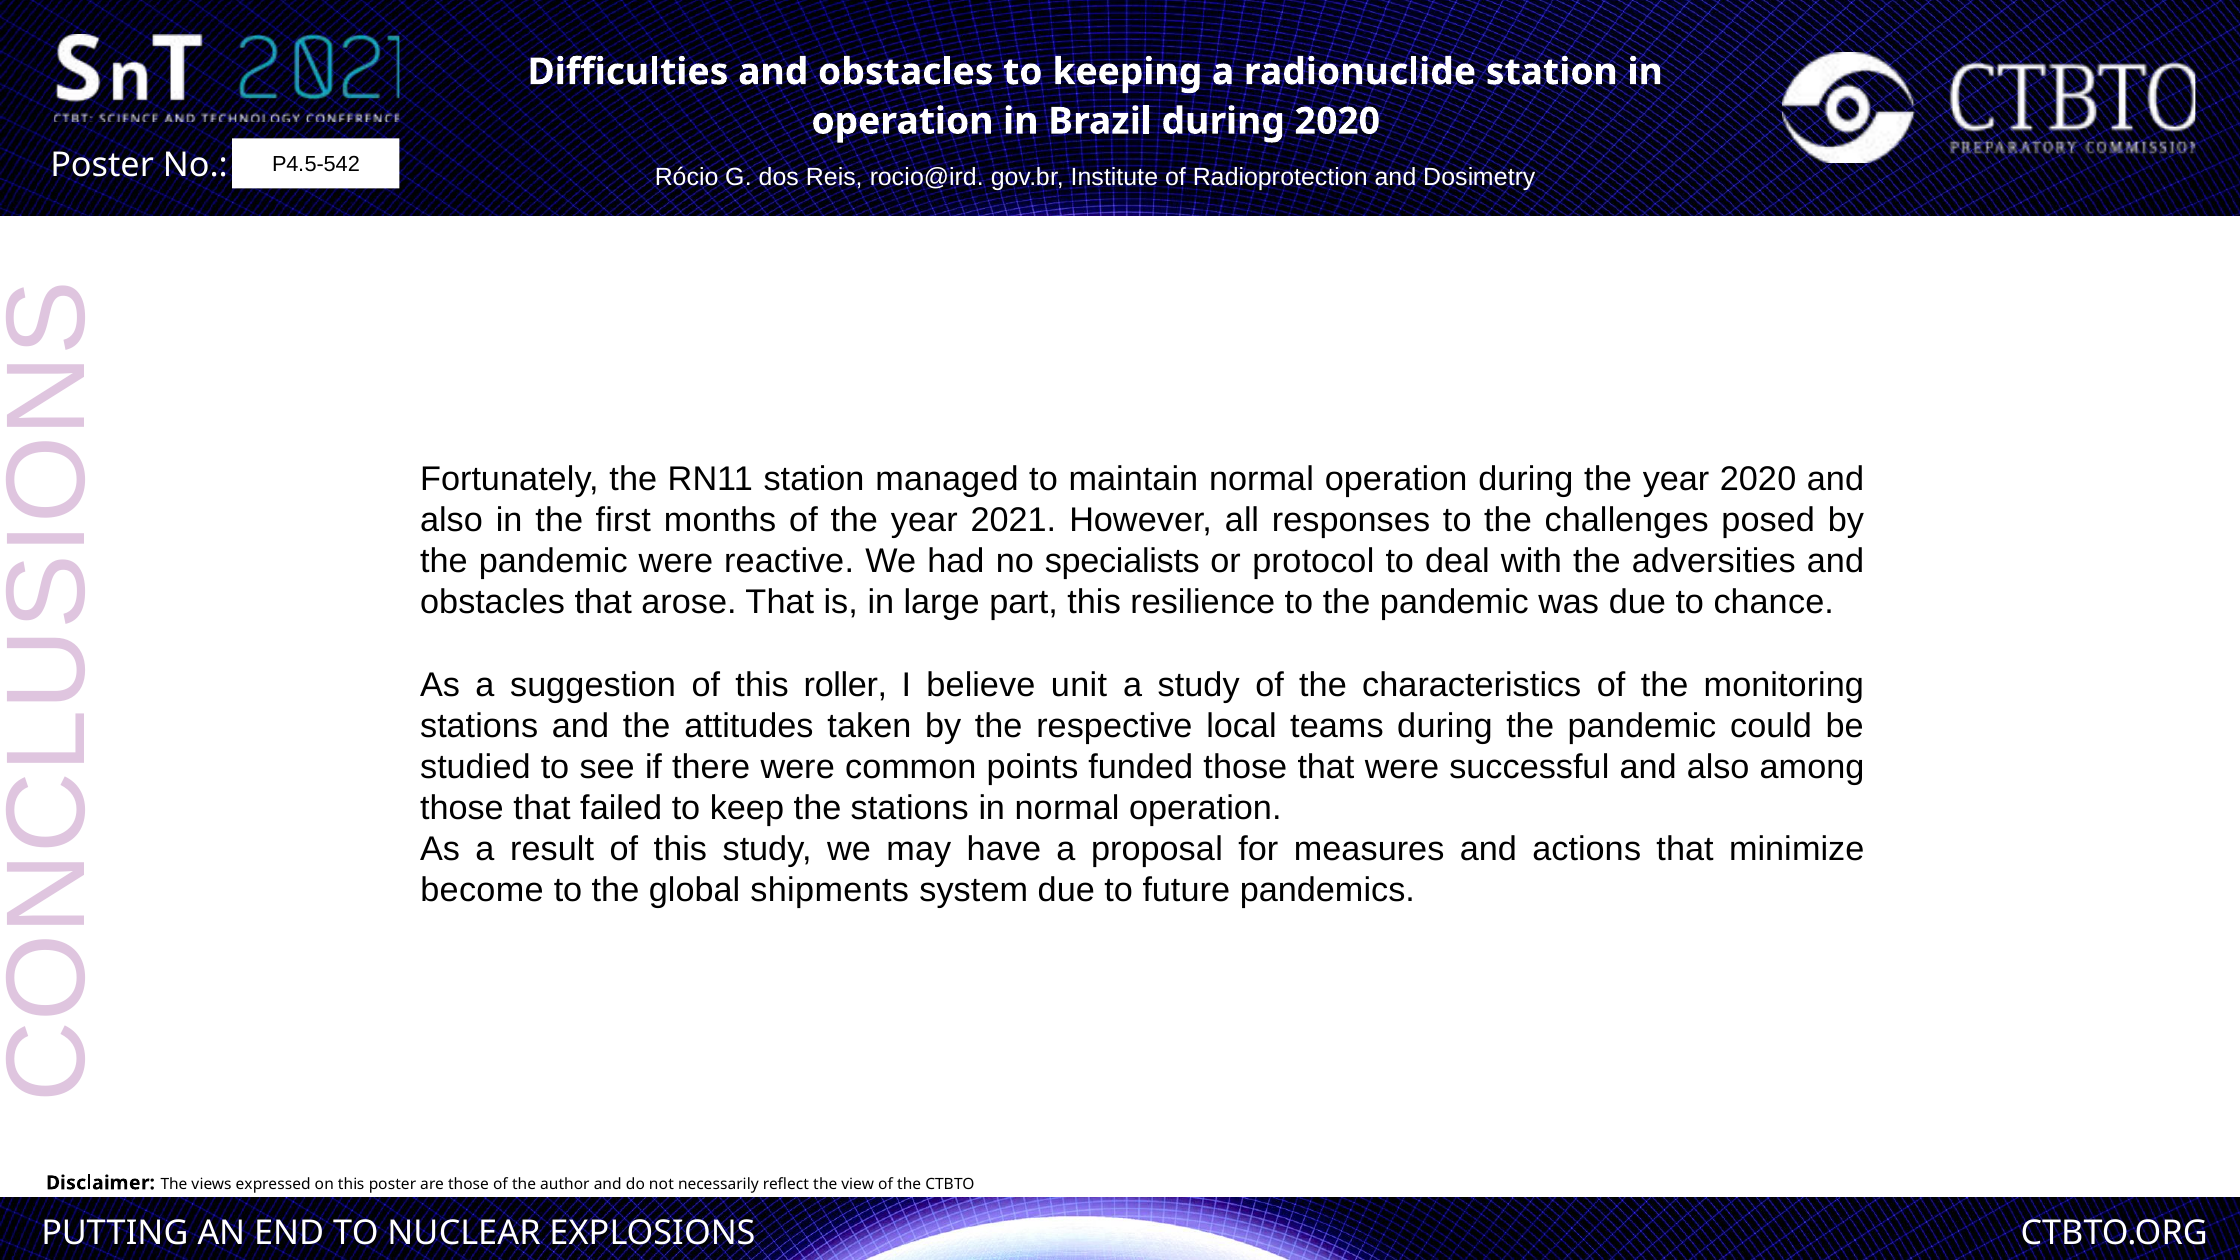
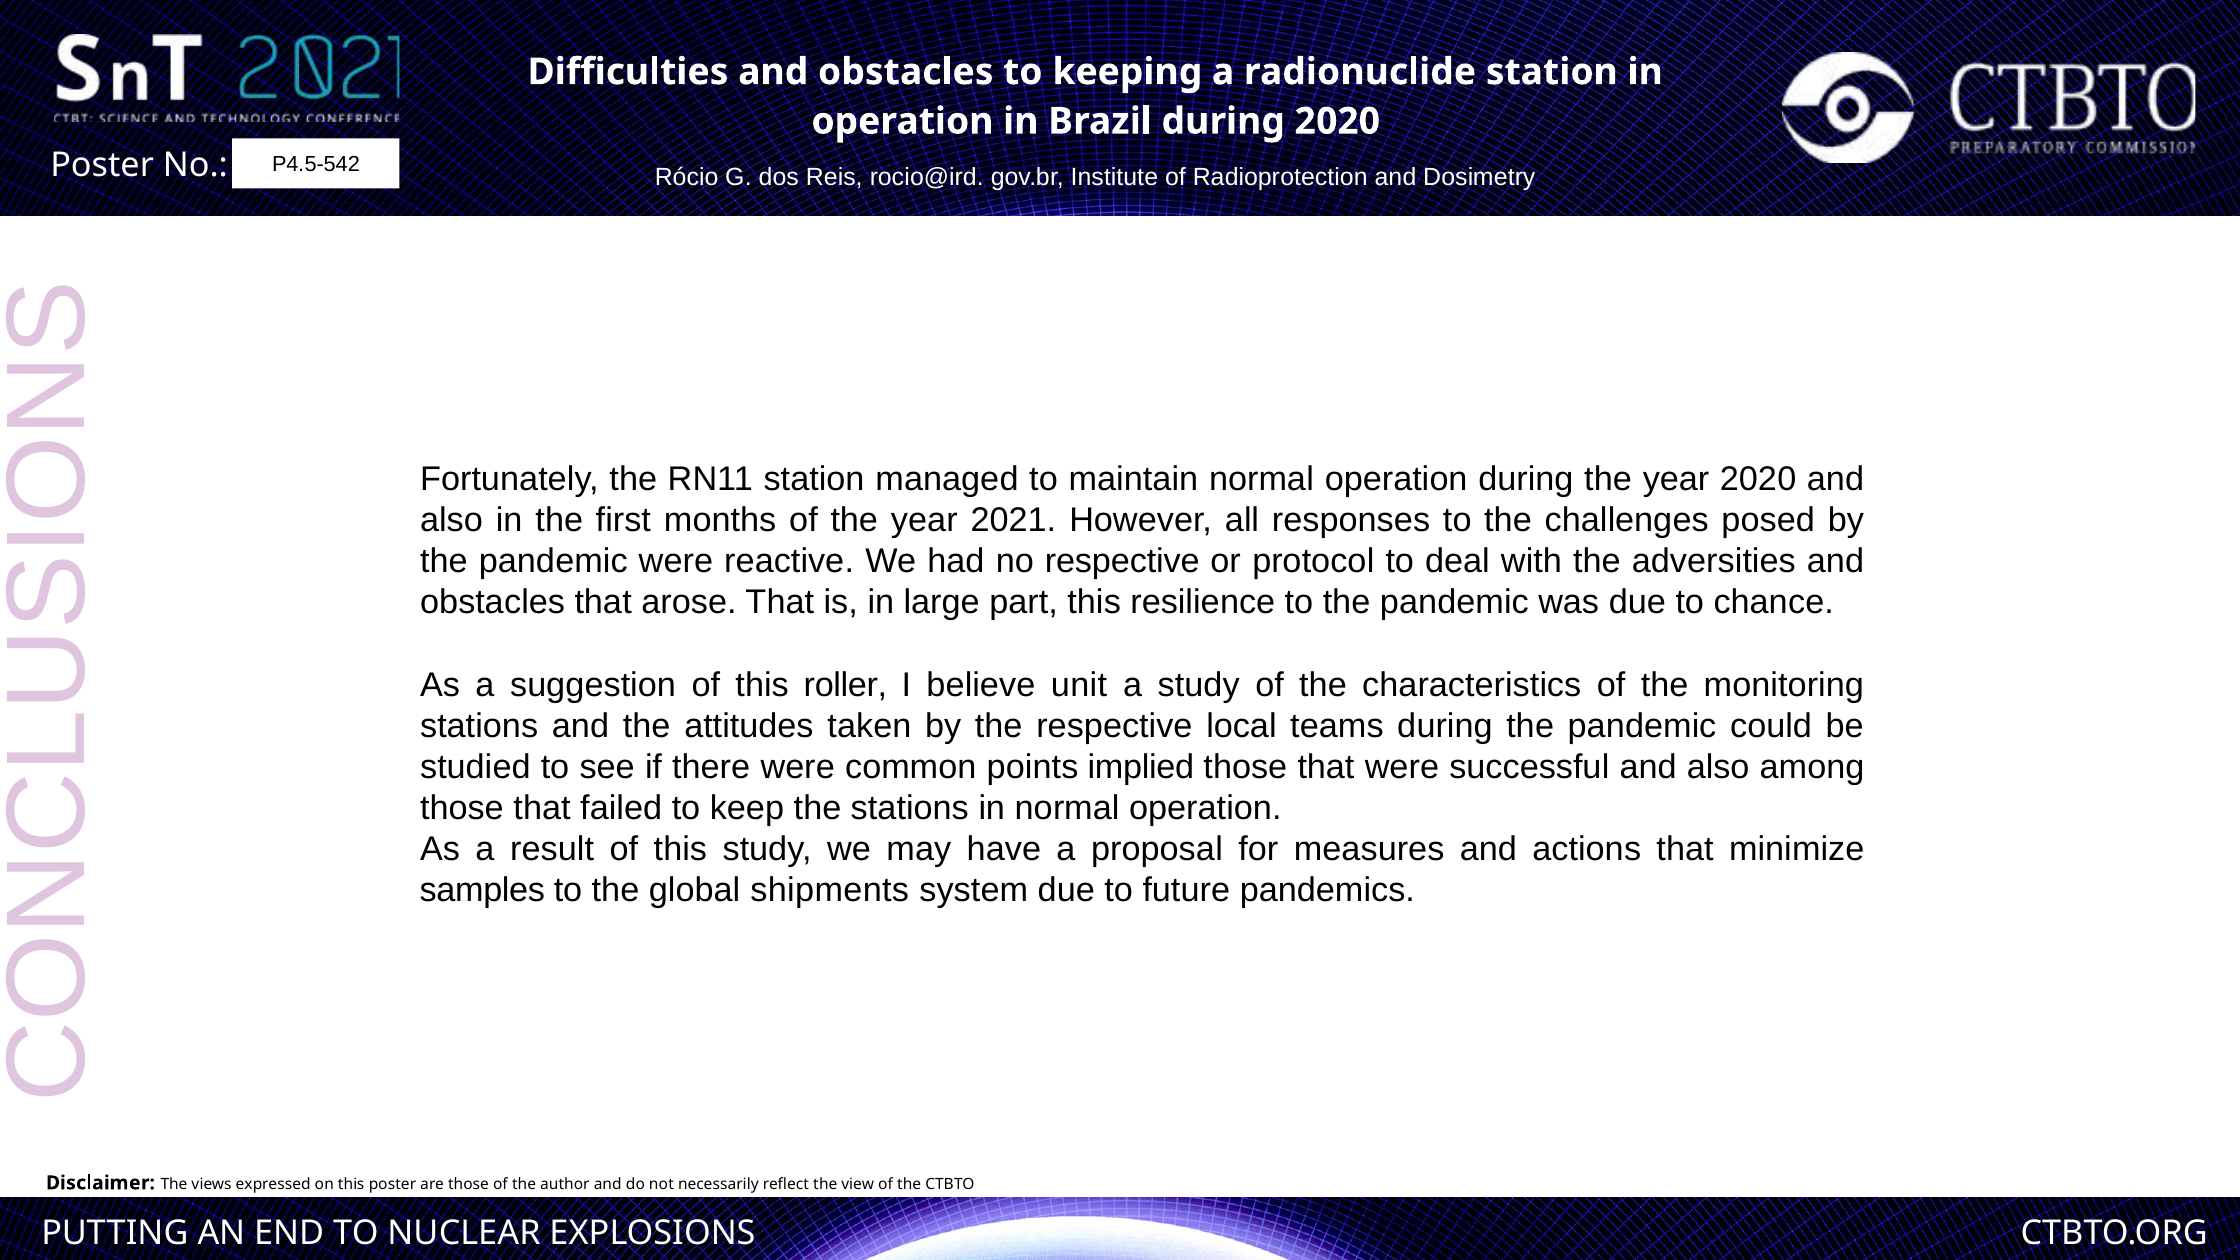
no specialists: specialists -> respective
funded: funded -> implied
become: become -> samples
